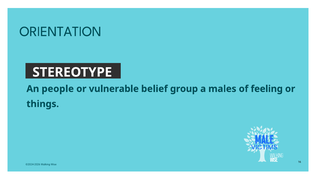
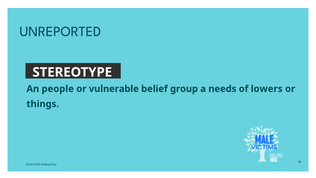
ORIENTATION: ORIENTATION -> UNREPORTED
males: males -> needs
feeling: feeling -> lowers
